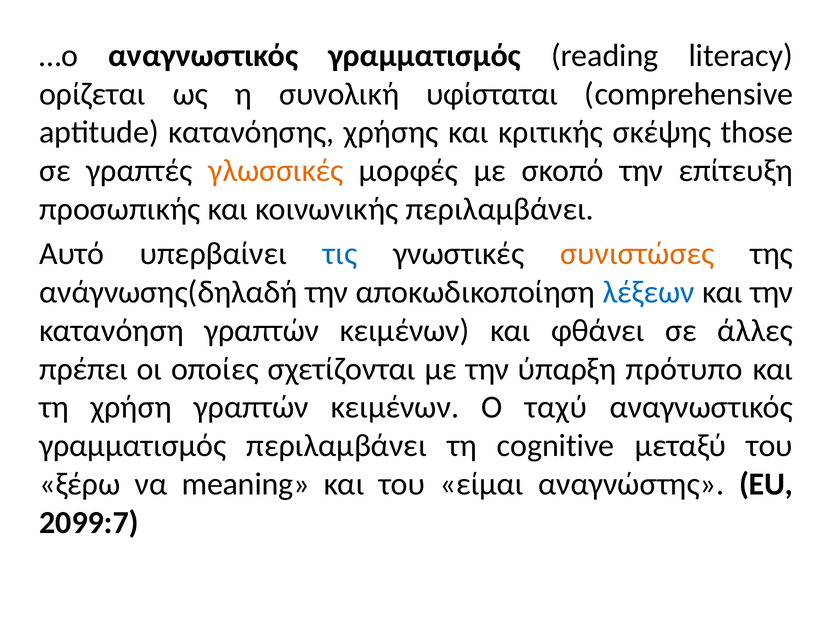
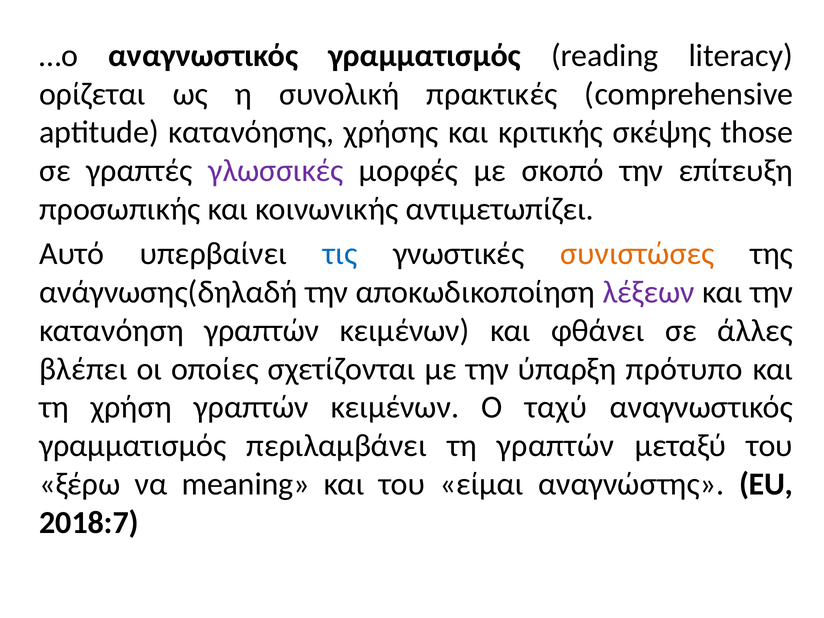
υφίσταται: υφίσταται -> πρακτικές
γλωσσικές colour: orange -> purple
κοινωνικής περιλαμβάνει: περιλαμβάνει -> αντιμετωπίζει
λέξεων colour: blue -> purple
πρέπει: πρέπει -> βλέπει
τη cognitive: cognitive -> γραπτών
2099:7: 2099:7 -> 2018:7
